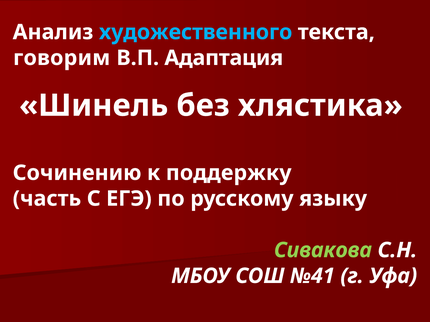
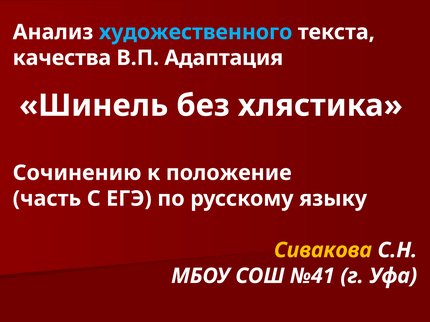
говорим: говорим -> качества
поддержку: поддержку -> положение
Сивакова colour: light green -> yellow
